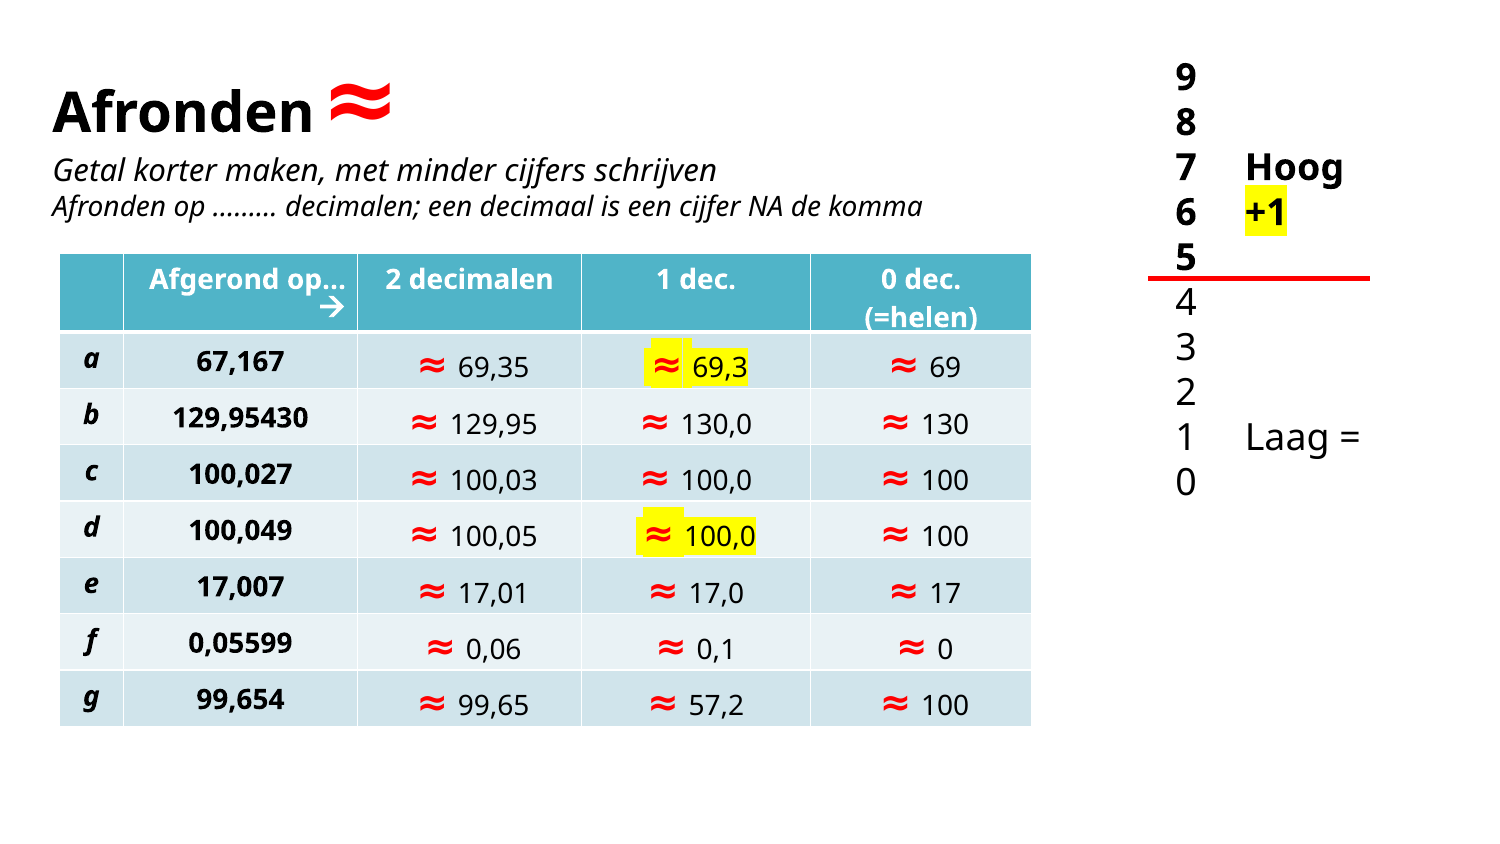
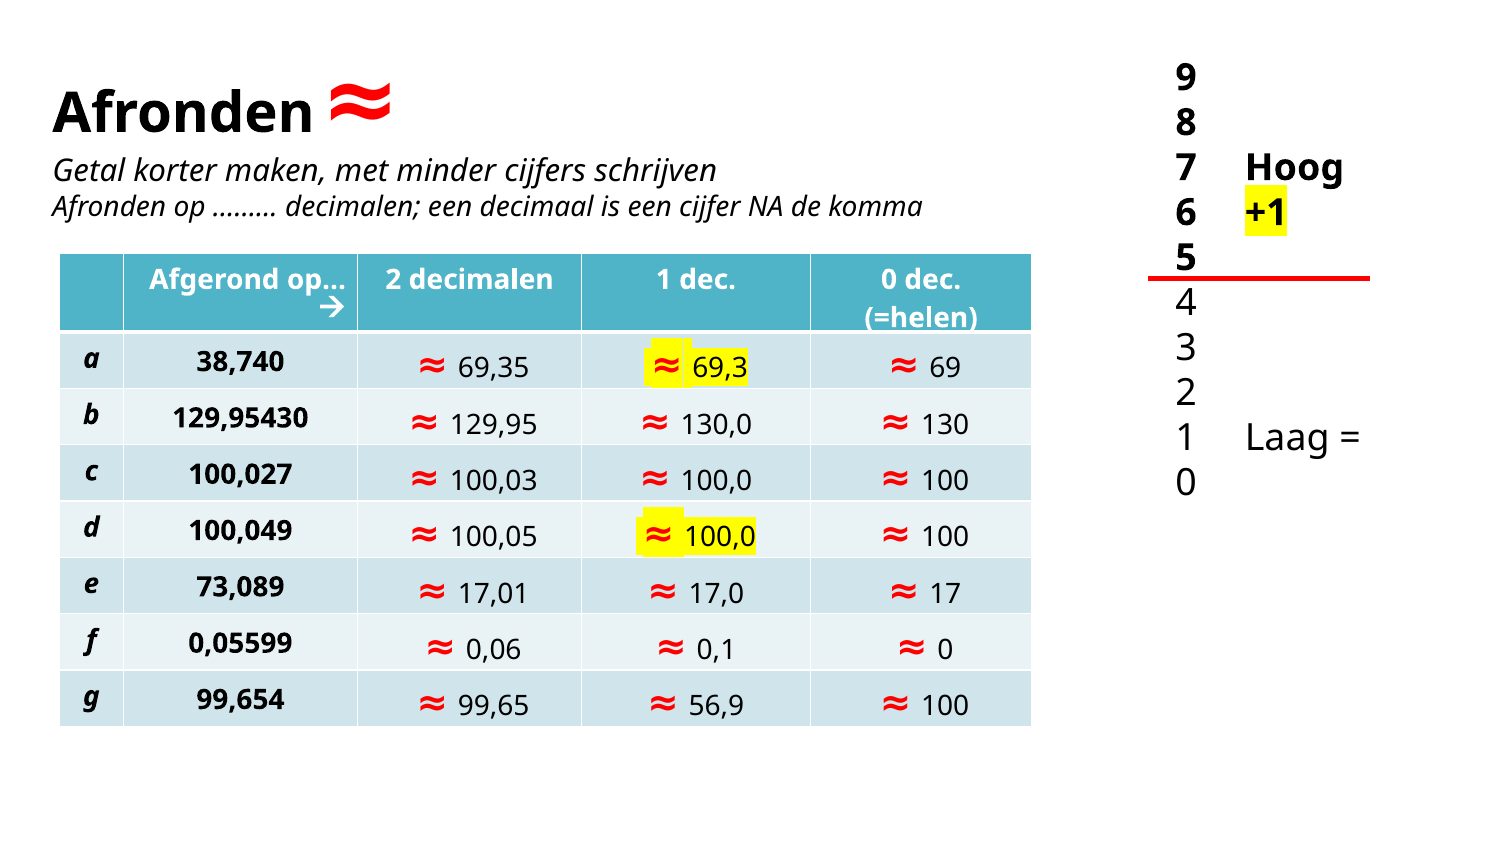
67,167: 67,167 -> 38,740
17,007: 17,007 -> 73,089
57,2: 57,2 -> 56,9
